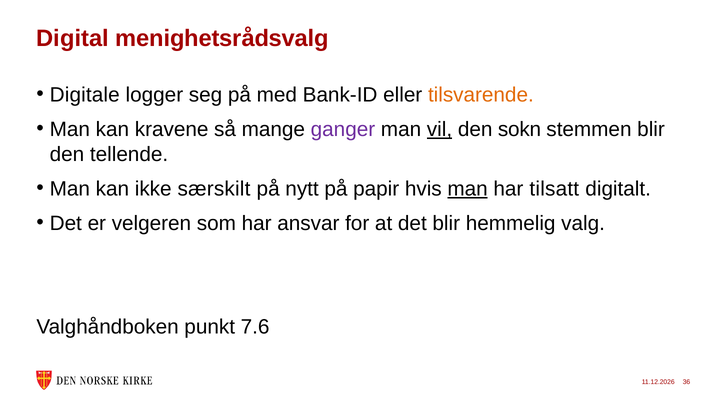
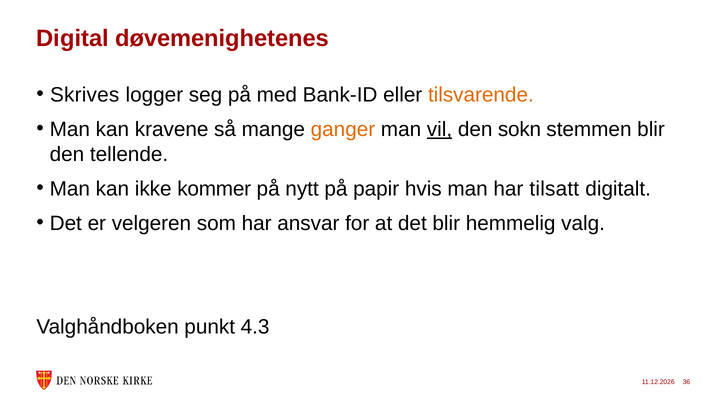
menighetsrådsvalg: menighetsrådsvalg -> døvemenighetenes
Digitale: Digitale -> Skrives
ganger colour: purple -> orange
særskilt: særskilt -> kommer
man at (468, 189) underline: present -> none
7.6: 7.6 -> 4.3
